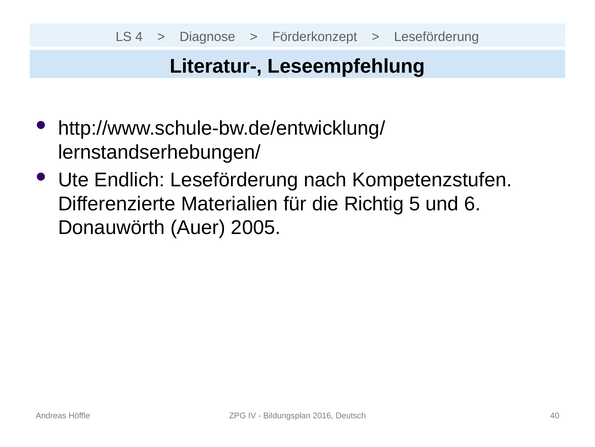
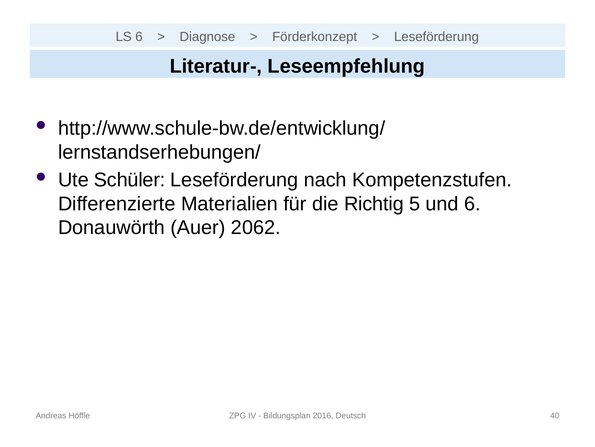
LS 4: 4 -> 6
Endlich: Endlich -> Schüler
2005: 2005 -> 2062
